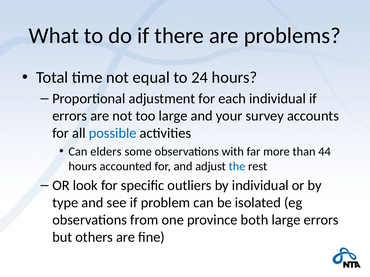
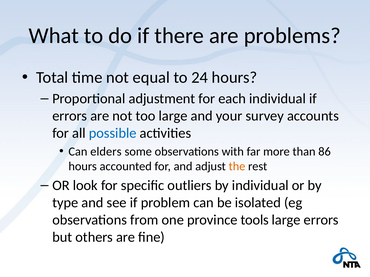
44: 44 -> 86
the colour: blue -> orange
both: both -> tools
